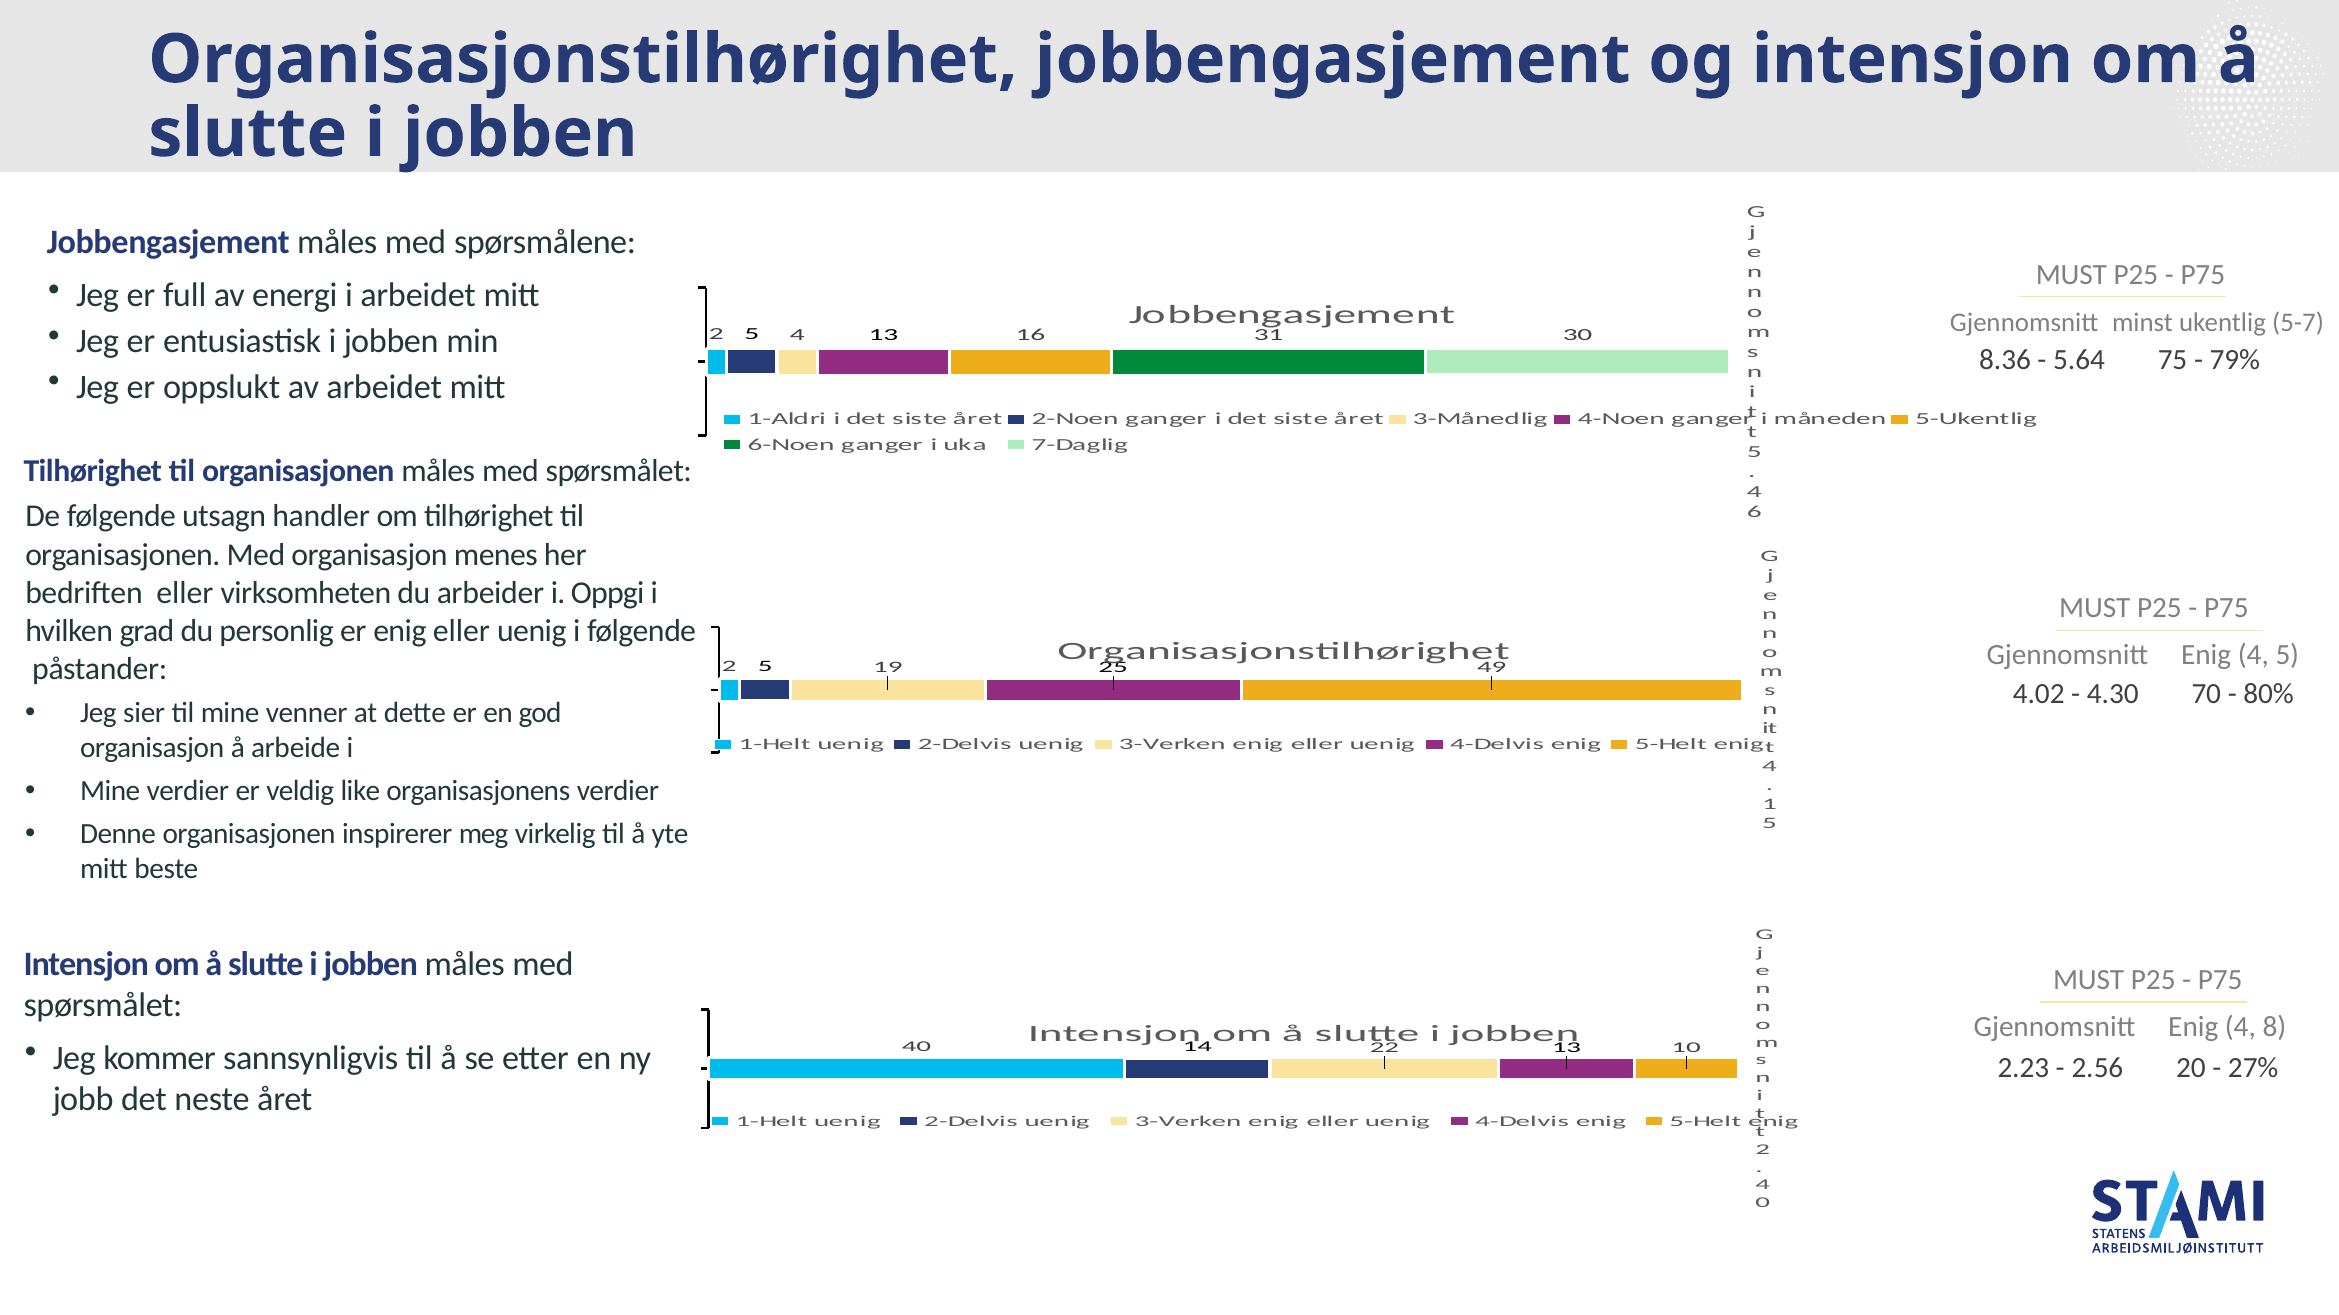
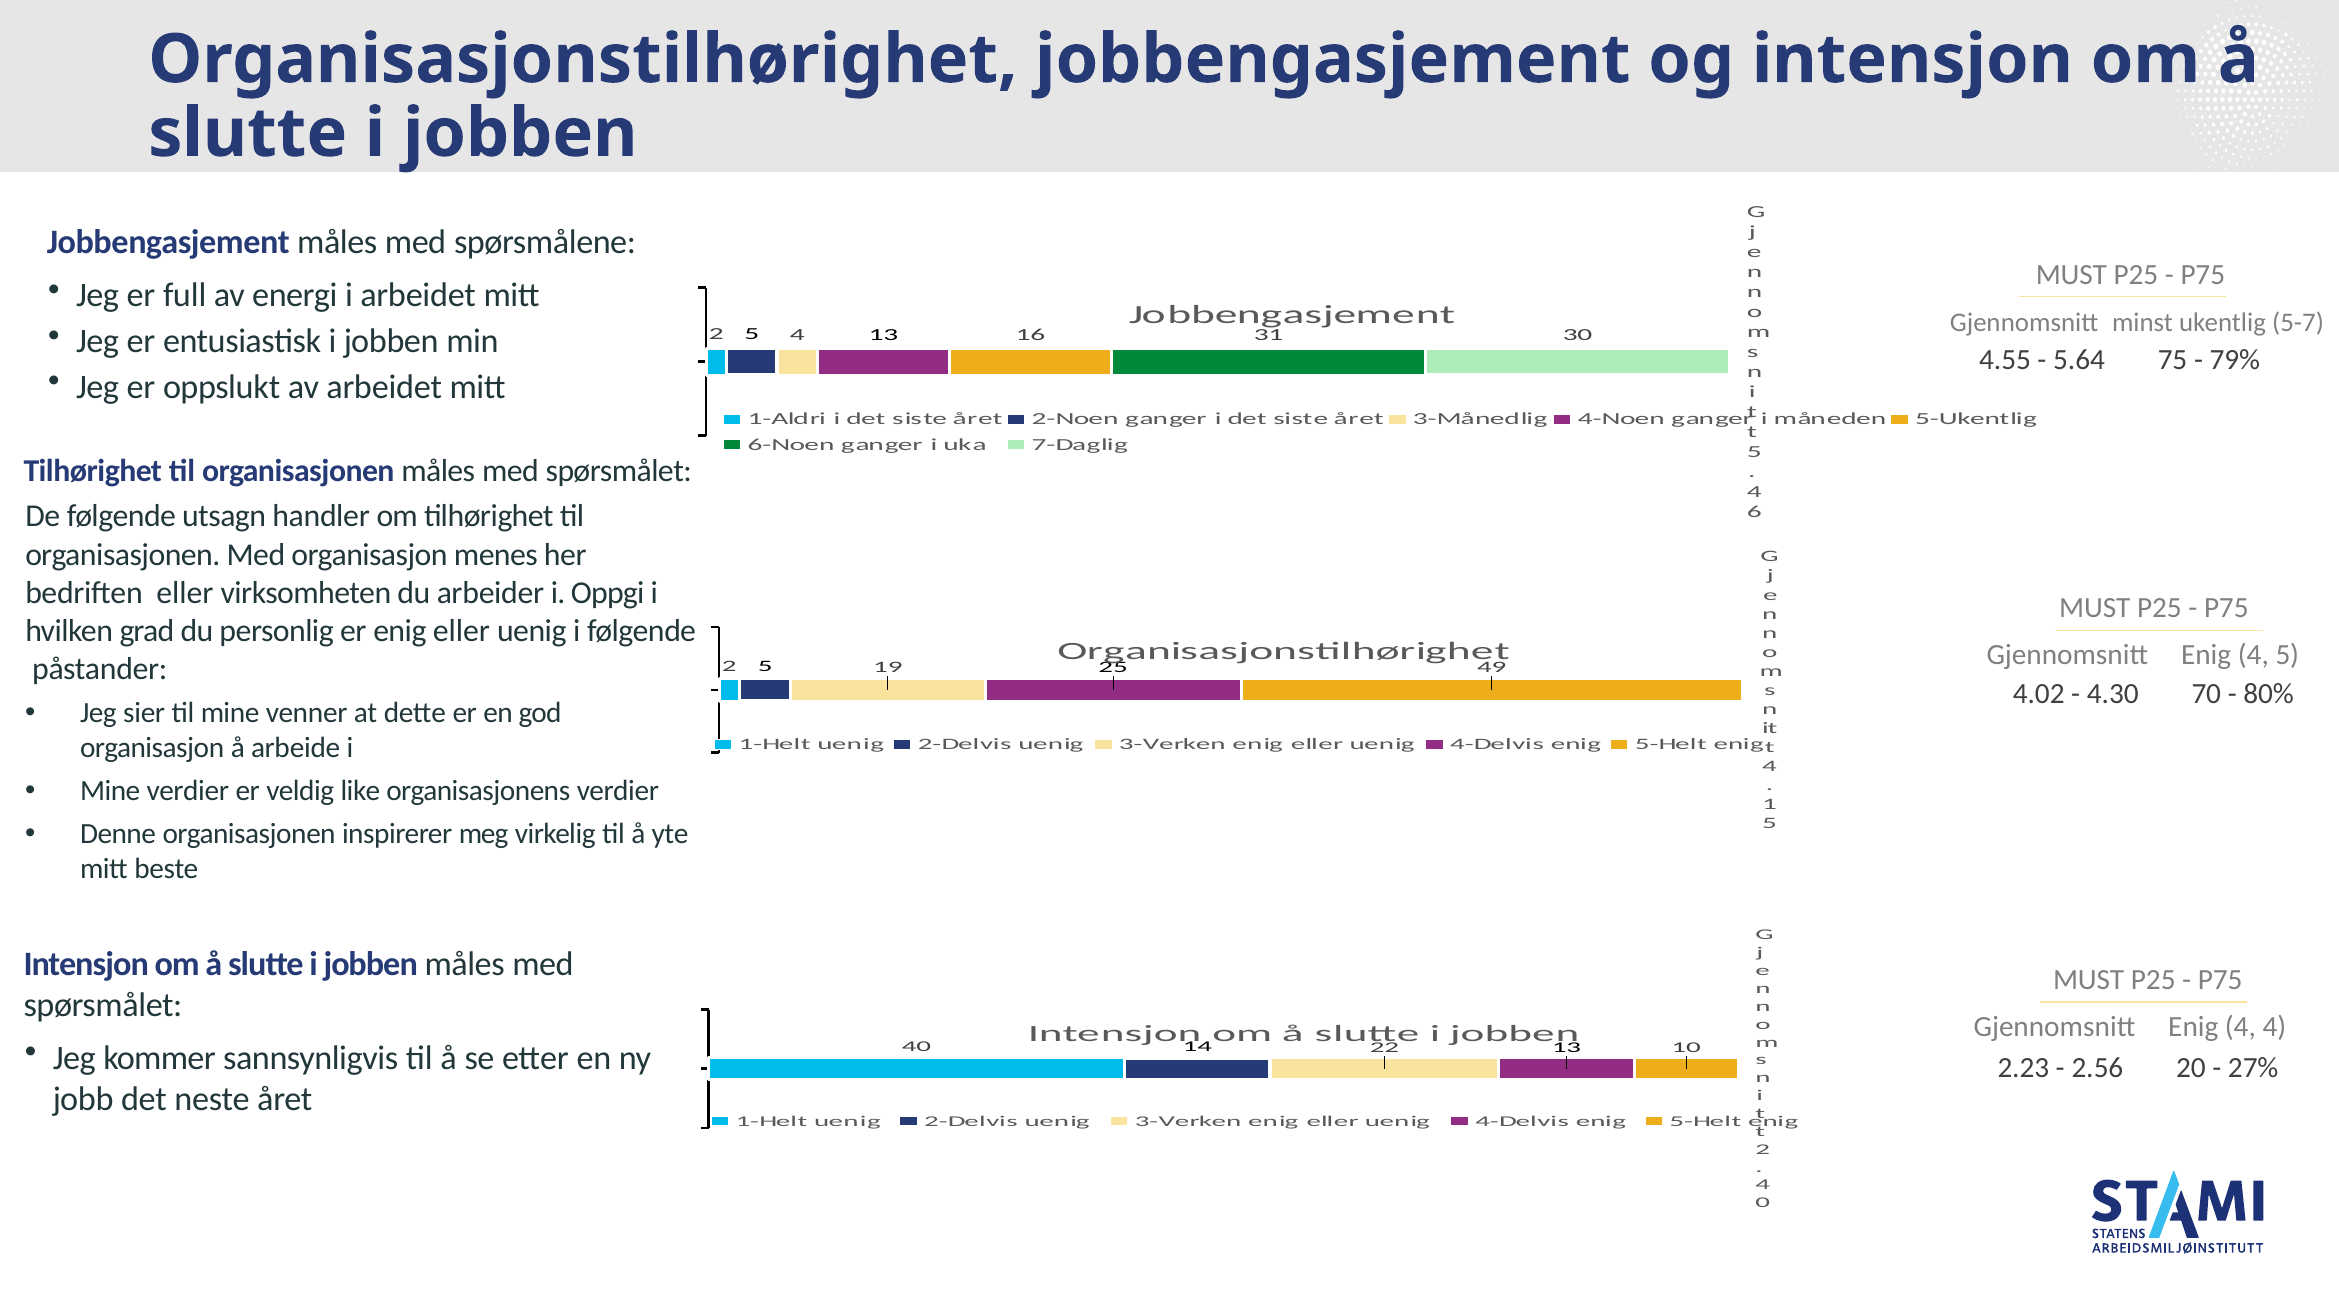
8.36: 8.36 -> 4.55
4 8: 8 -> 4
